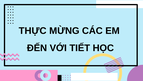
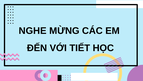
THỰC: THỰC -> NGHE
